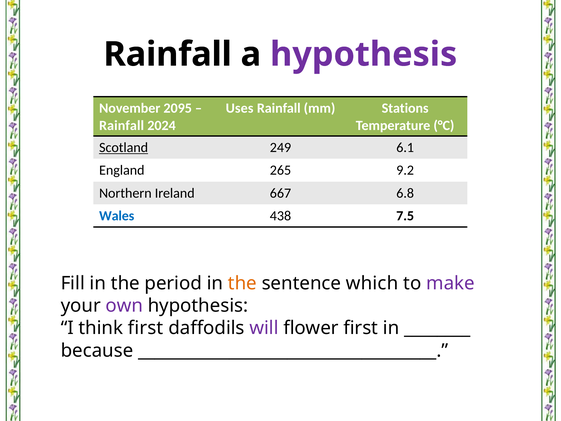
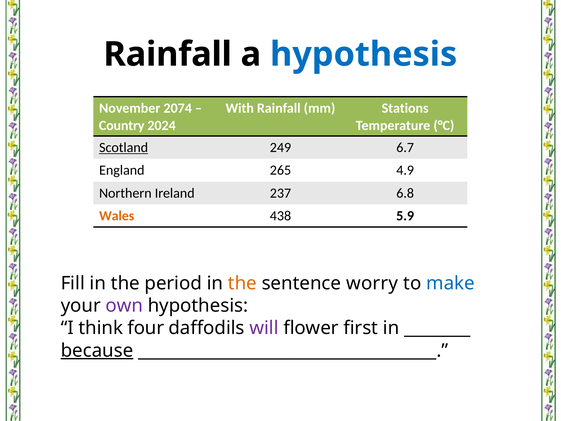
hypothesis at (364, 54) colour: purple -> blue
2095: 2095 -> 2074
Uses: Uses -> With
Rainfall at (122, 125): Rainfall -> Country
6.1: 6.1 -> 6.7
9.2: 9.2 -> 4.9
667: 667 -> 237
Wales colour: blue -> orange
7.5: 7.5 -> 5.9
which: which -> worry
make colour: purple -> blue
think first: first -> four
because underline: none -> present
